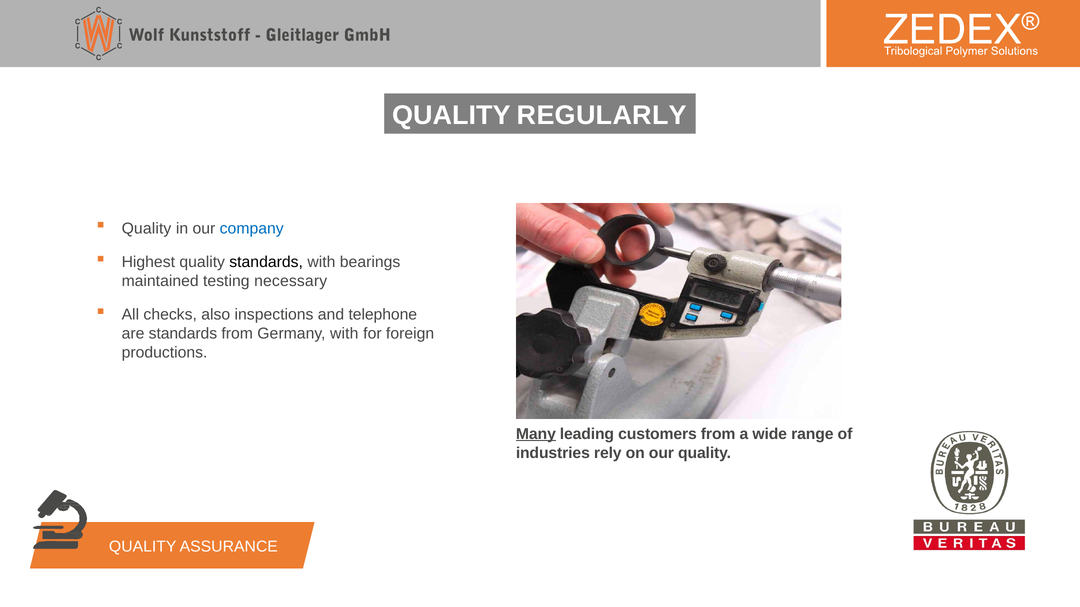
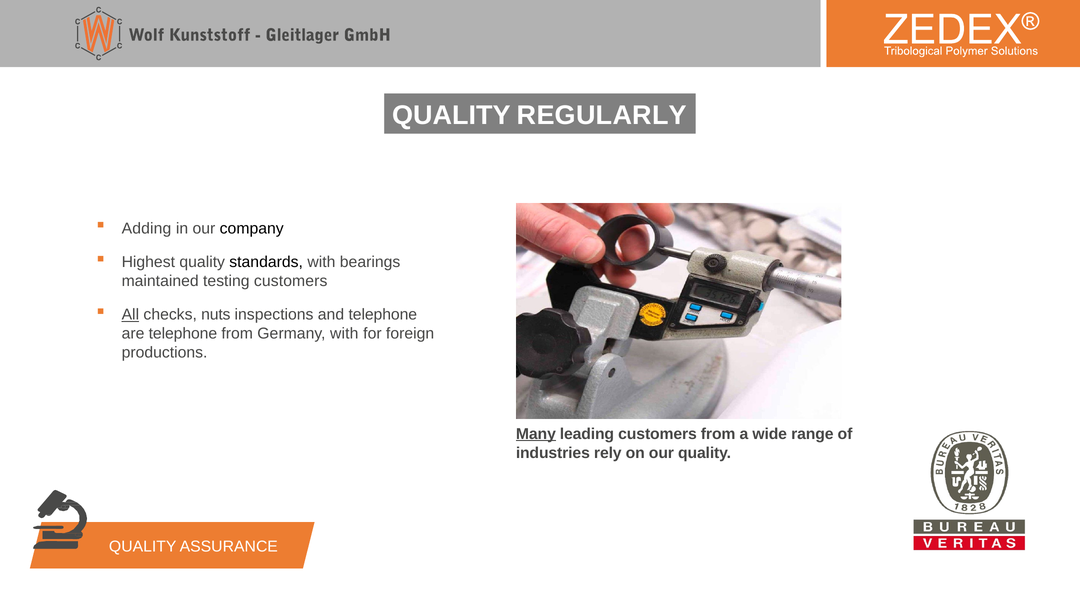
Quality at (147, 229): Quality -> Adding
company colour: blue -> black
testing necessary: necessary -> customers
All underline: none -> present
also: also -> nuts
are standards: standards -> telephone
